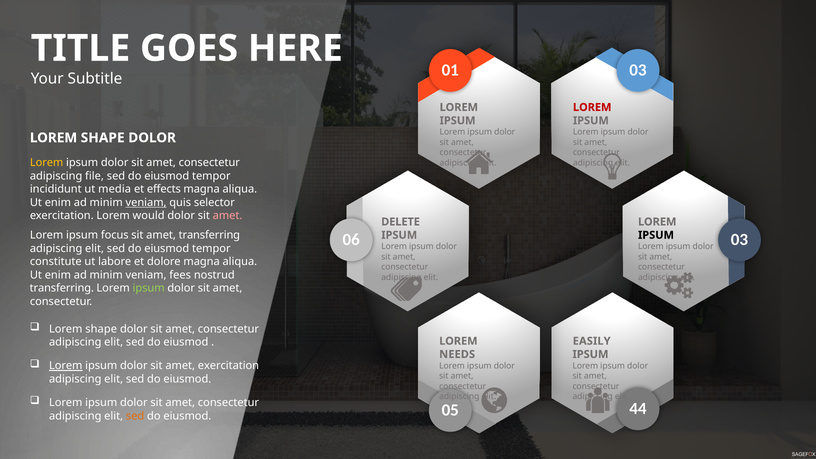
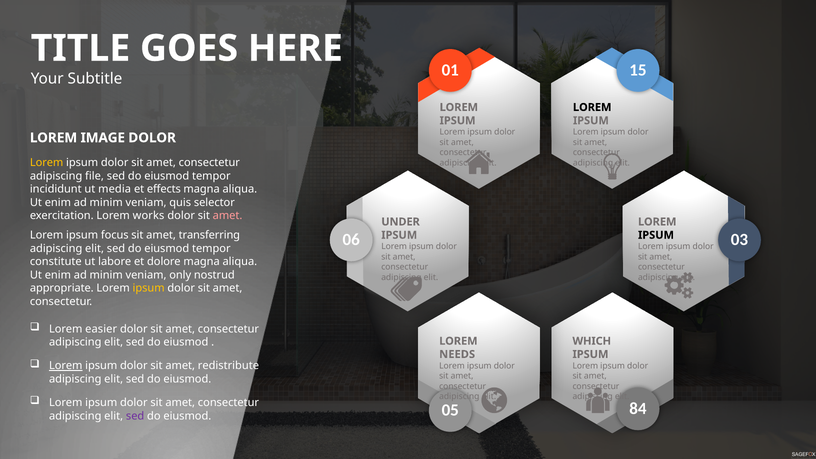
01 03: 03 -> 15
LOREM at (592, 107) colour: red -> black
SHAPE at (103, 138): SHAPE -> IMAGE
veniam at (146, 202) underline: present -> none
would: would -> works
DELETE: DELETE -> UNDER
fees: fees -> only
transferring at (62, 288): transferring -> appropriate
ipsum at (149, 288) colour: light green -> yellow
shape at (101, 329): shape -> easier
EASILY: EASILY -> WHICH
amet exercitation: exercitation -> redistribute
44: 44 -> 84
sed at (135, 416) colour: orange -> purple
